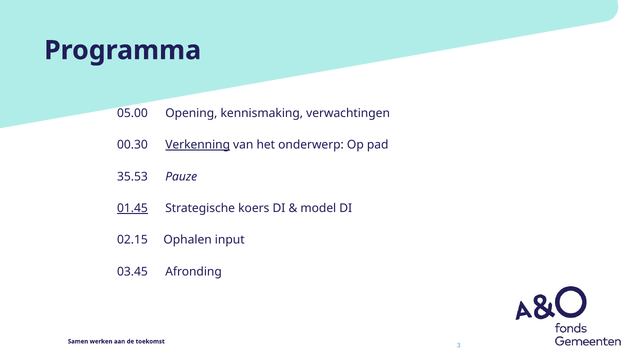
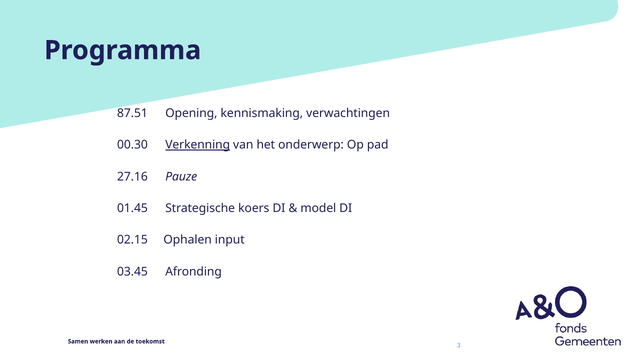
05.00: 05.00 -> 87.51
35.53: 35.53 -> 27.16
01.45 underline: present -> none
